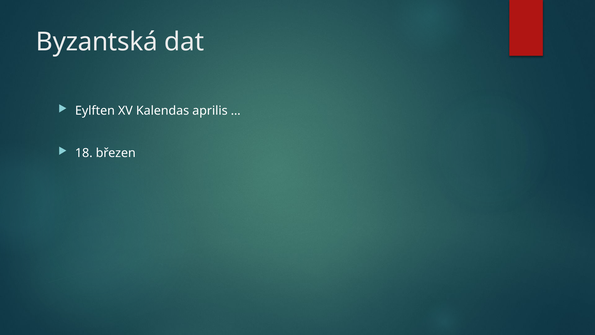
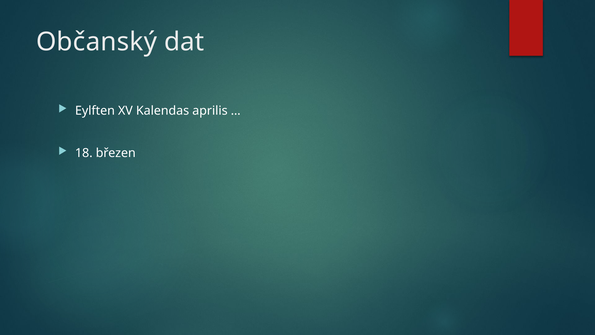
Byzantská: Byzantská -> Občanský
